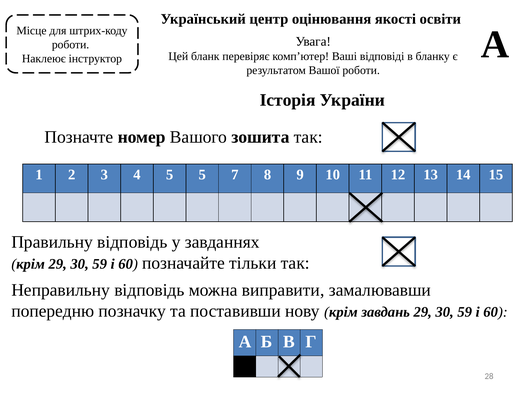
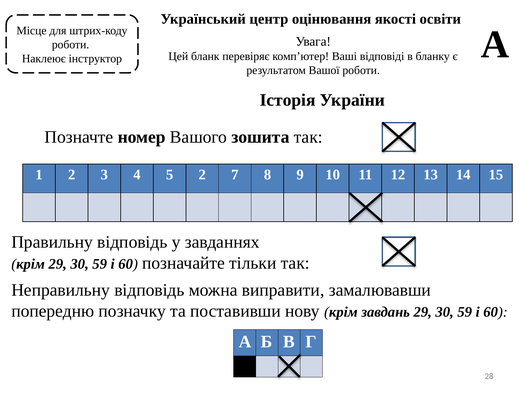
5 5: 5 -> 2
